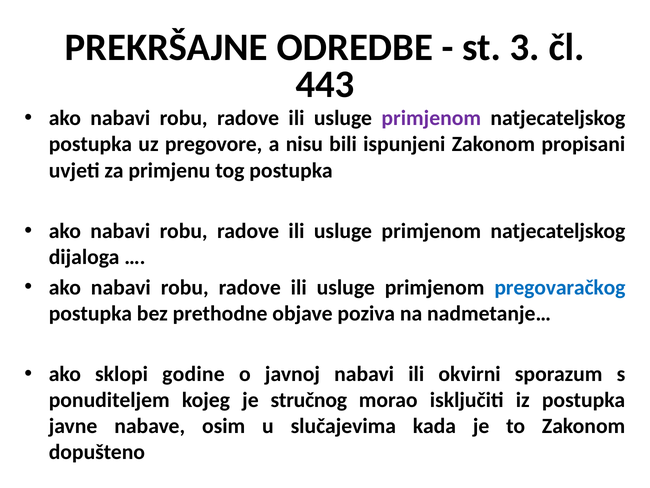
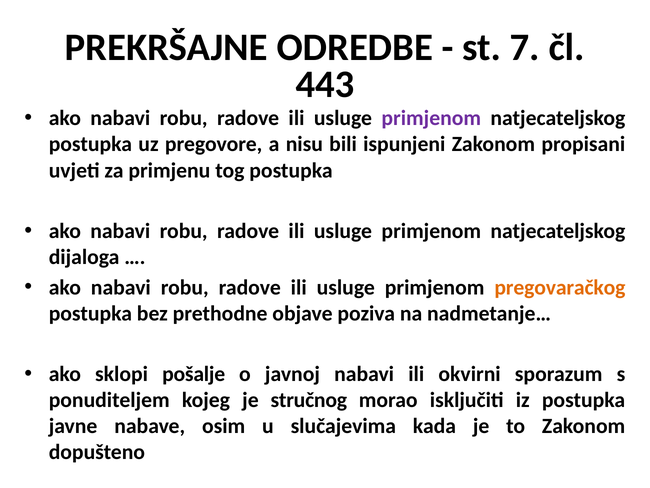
3: 3 -> 7
pregovaračkog colour: blue -> orange
godine: godine -> pošalje
